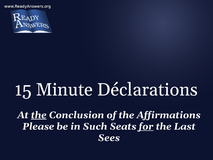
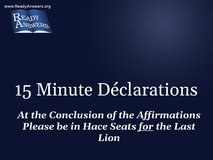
the at (39, 115) underline: present -> none
Such: Such -> Hace
Sees: Sees -> Lion
